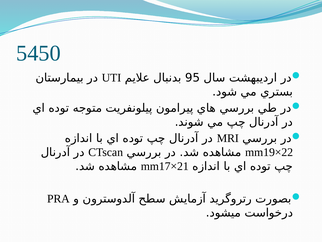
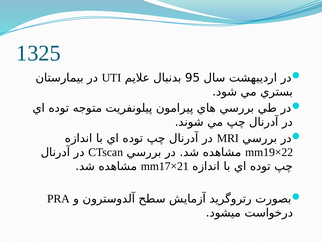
5450: 5450 -> 1325
